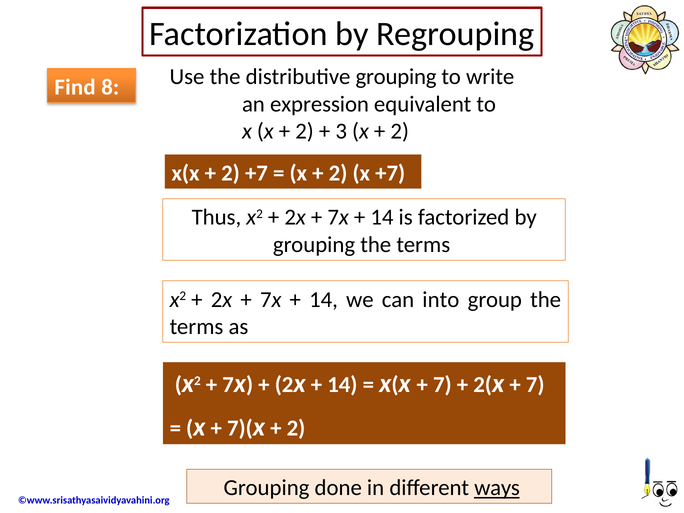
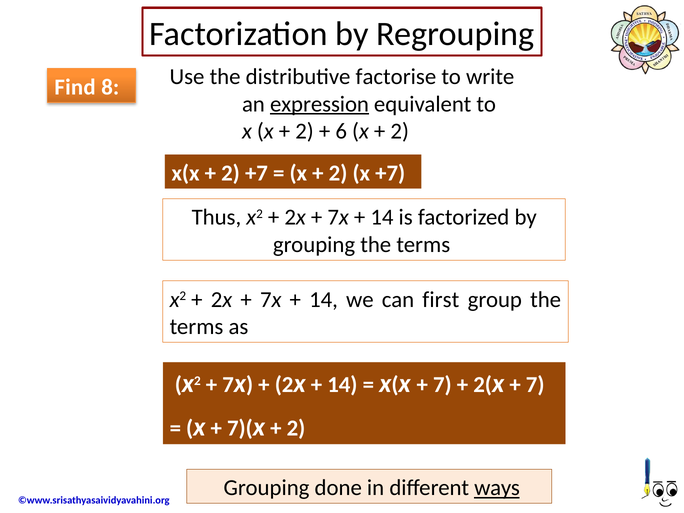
distributive grouping: grouping -> factorise
expression underline: none -> present
3: 3 -> 6
into: into -> first
